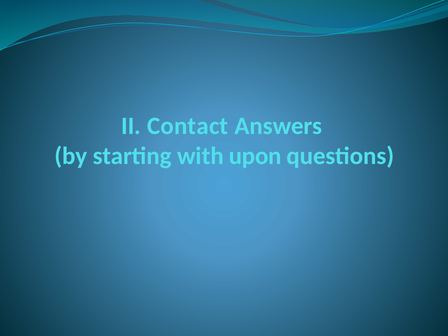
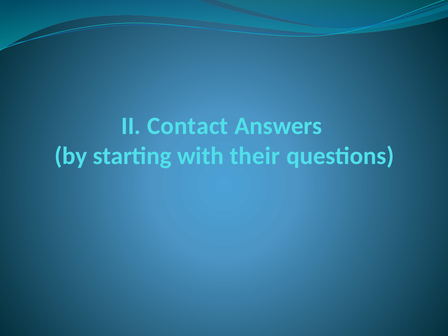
upon: upon -> their
